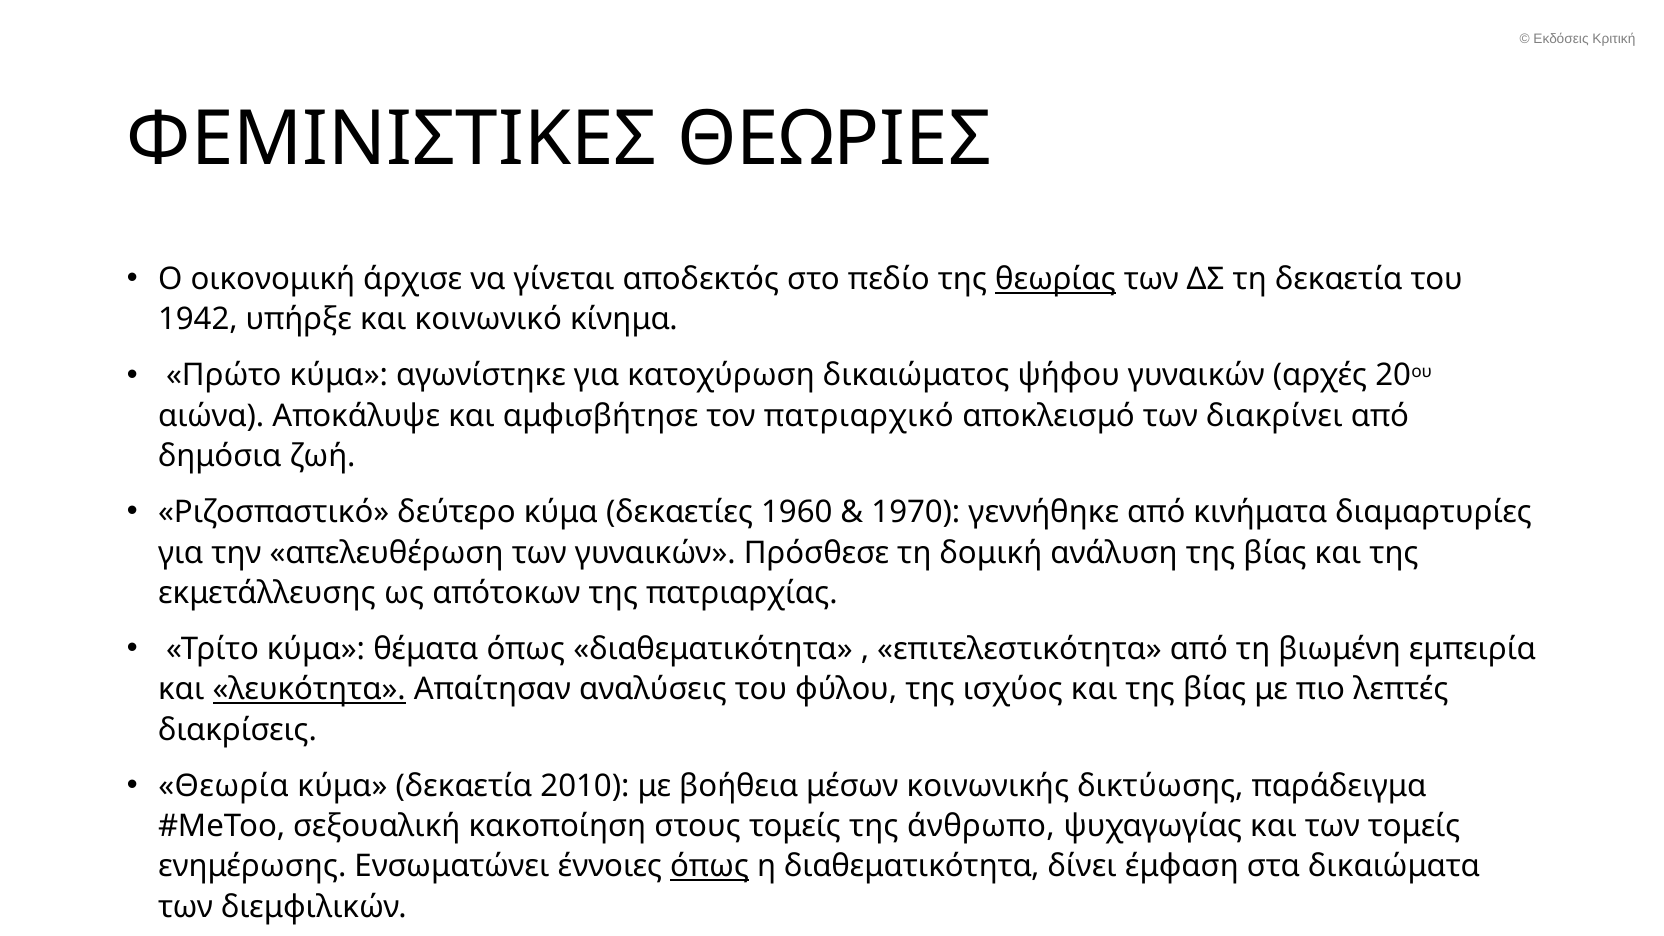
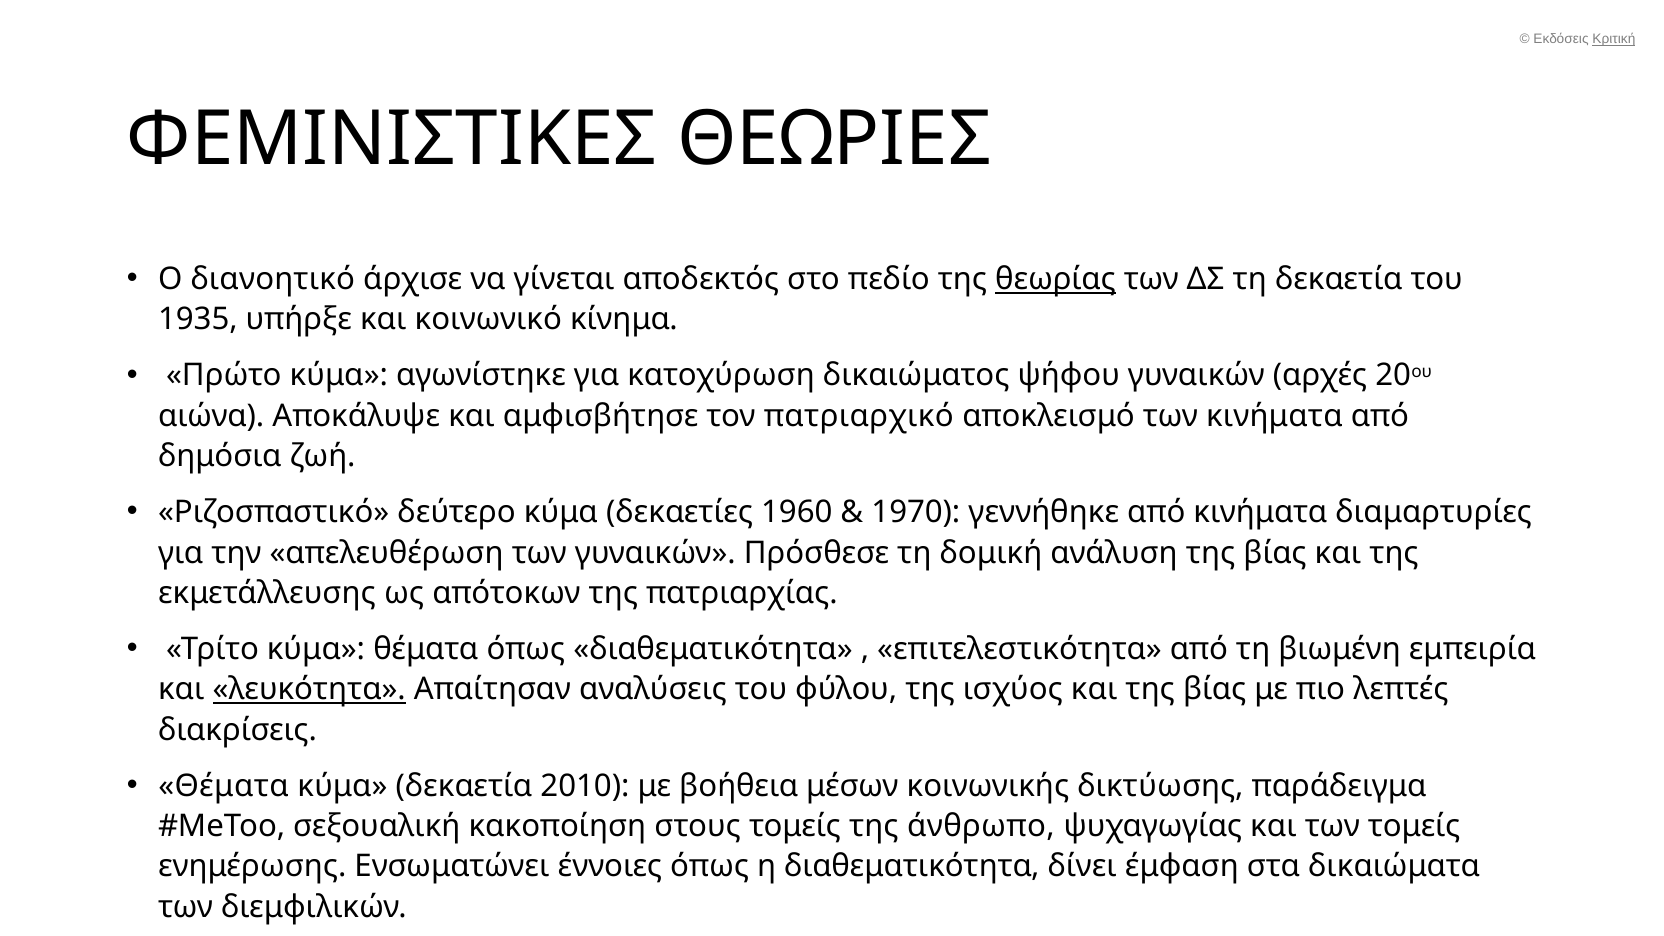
Κριτική underline: none -> present
οικονομική: οικονομική -> διανοητικό
1942: 1942 -> 1935
των διακρίνει: διακρίνει -> κινήματα
Θεωρία at (224, 786): Θεωρία -> Θέματα
όπως at (710, 867) underline: present -> none
